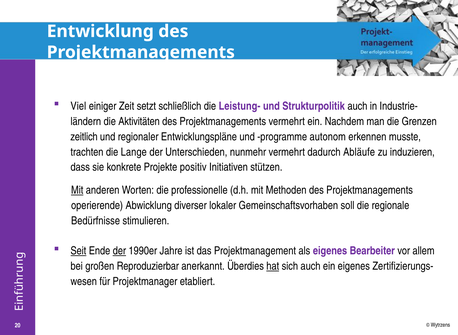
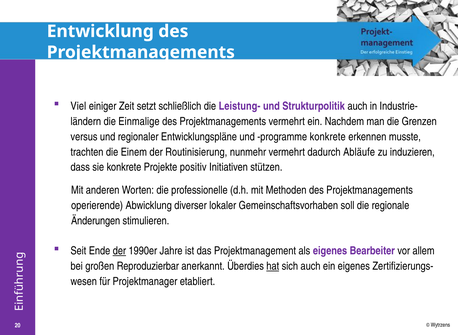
Aktivitäten: Aktivitäten -> Einmalige
zeitlich: zeitlich -> versus
programme autonom: autonom -> konkrete
Lange: Lange -> Einem
Unterschieden: Unterschieden -> Routinisierung
Mit at (77, 190) underline: present -> none
Bedürfnisse: Bedürfnisse -> Änderungen
Seit underline: present -> none
